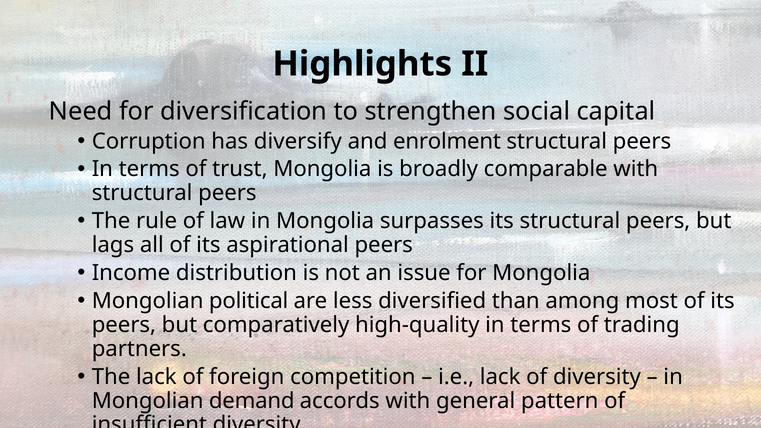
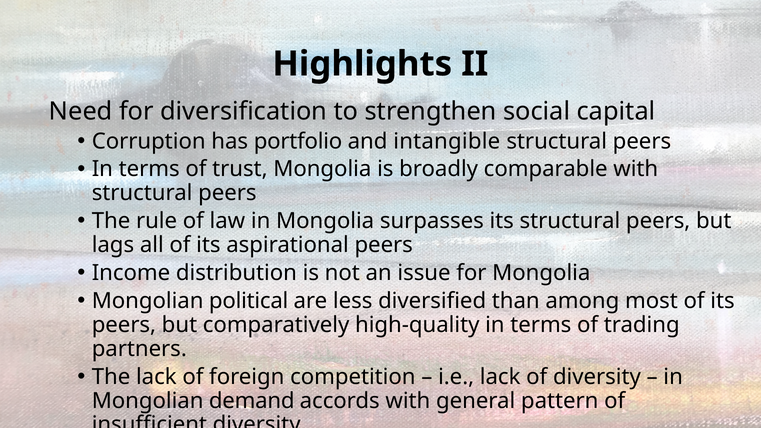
diversify: diversify -> portfolio
enrolment: enrolment -> intangible
